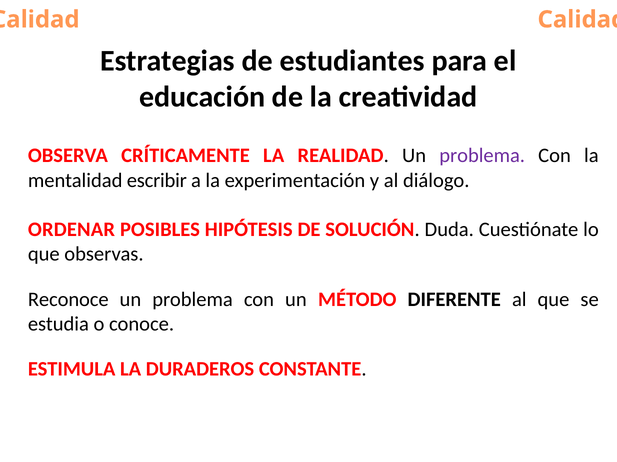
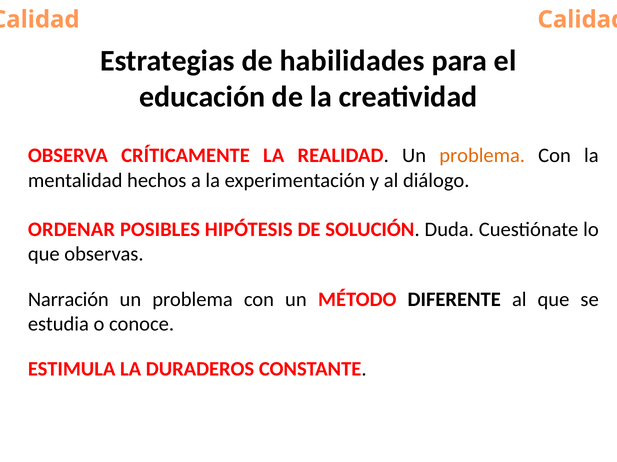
estudiantes: estudiantes -> habilidades
problema at (482, 156) colour: purple -> orange
escribir: escribir -> hechos
Reconoce: Reconoce -> Narración
